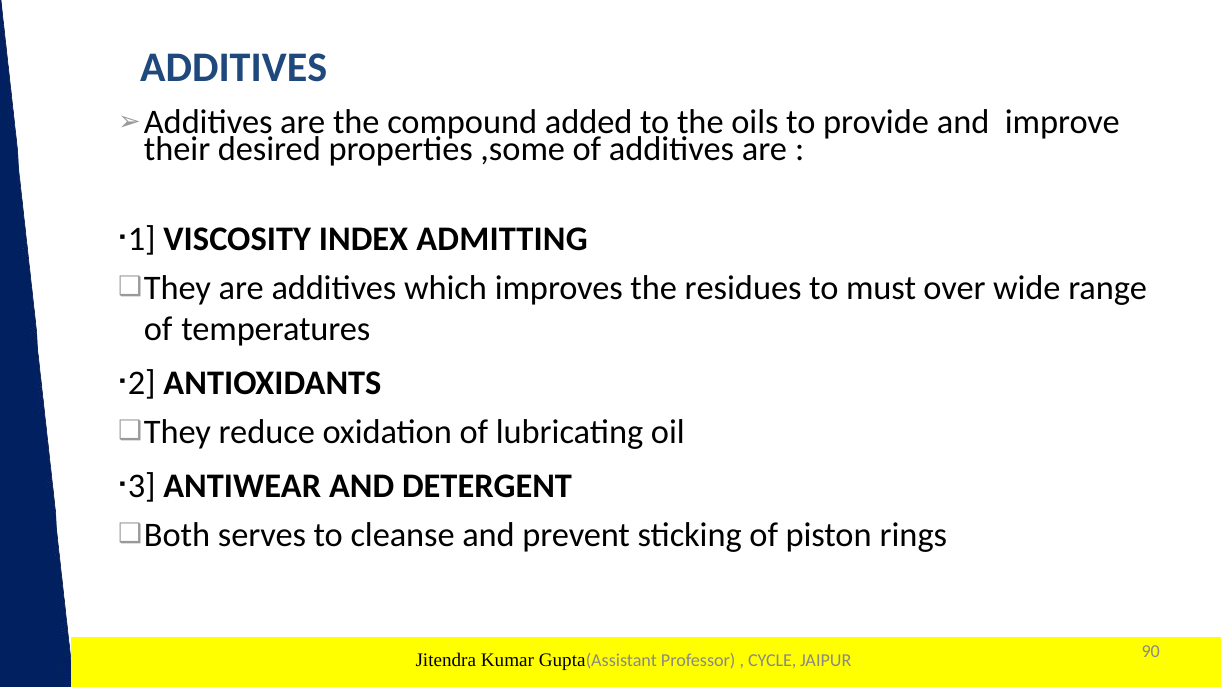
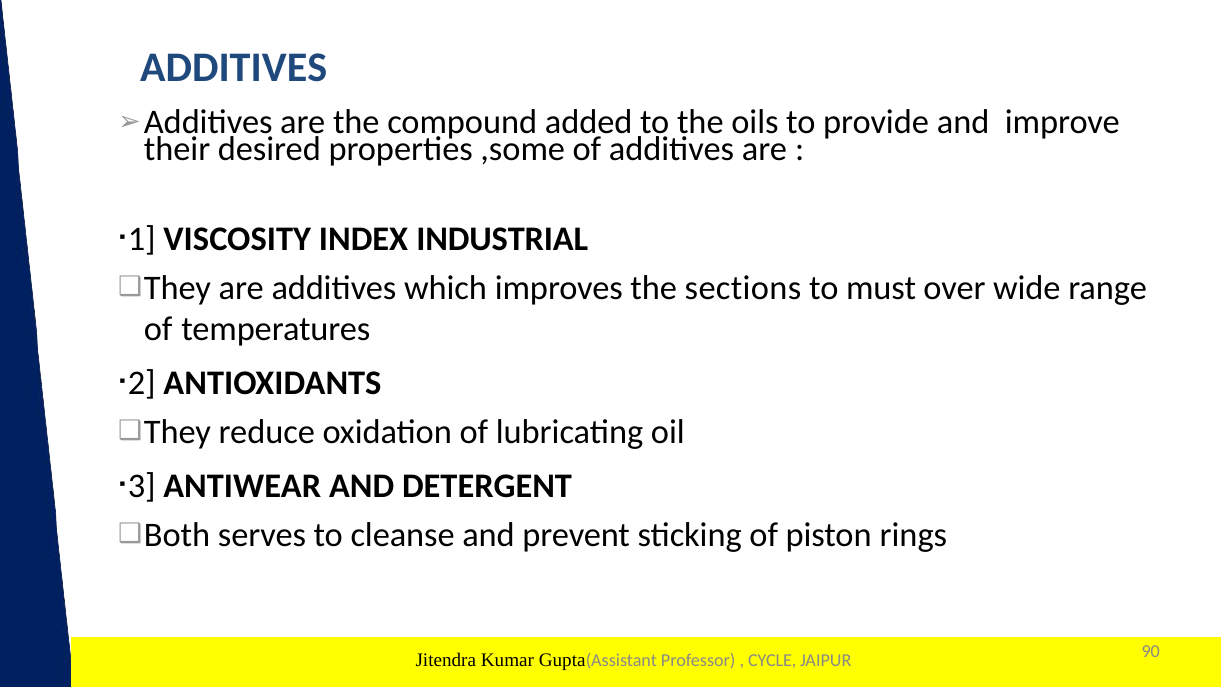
ADMITTING: ADMITTING -> INDUSTRIAL
residues: residues -> sections
